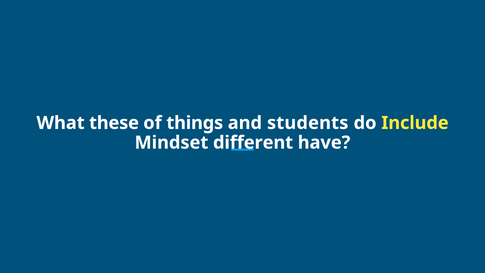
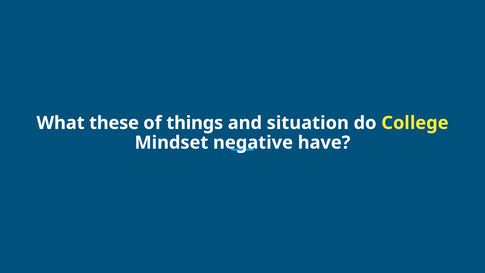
students: students -> situation
Include: Include -> College
different: different -> negative
